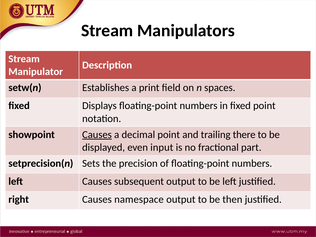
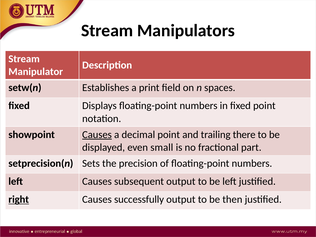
input: input -> small
right underline: none -> present
namespace: namespace -> successfully
